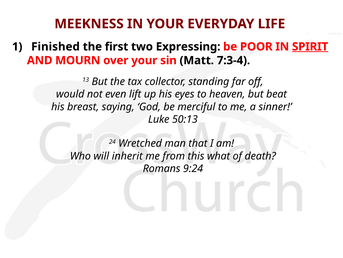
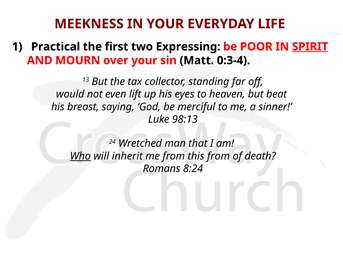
Finished: Finished -> Practical
7:3-4: 7:3-4 -> 0:3-4
50:13: 50:13 -> 98:13
Who underline: none -> present
this what: what -> from
9:24: 9:24 -> 8:24
